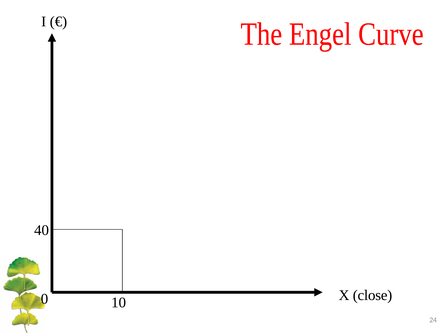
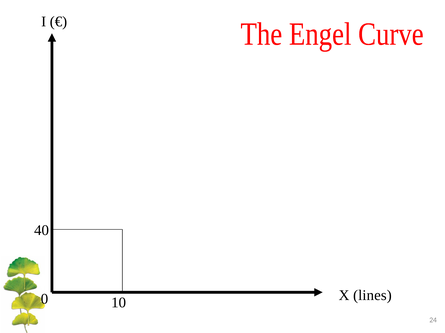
close: close -> lines
